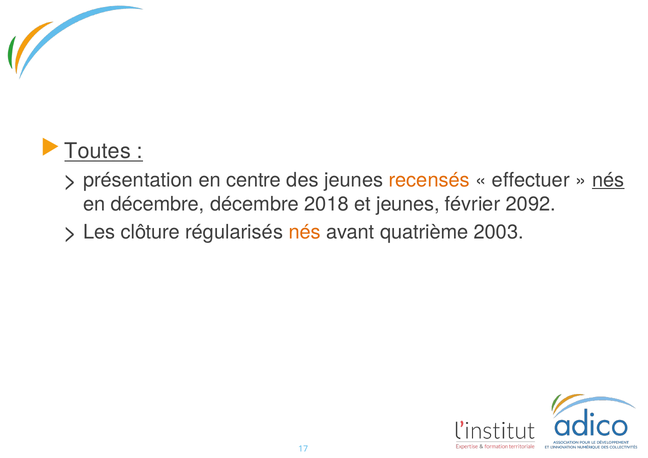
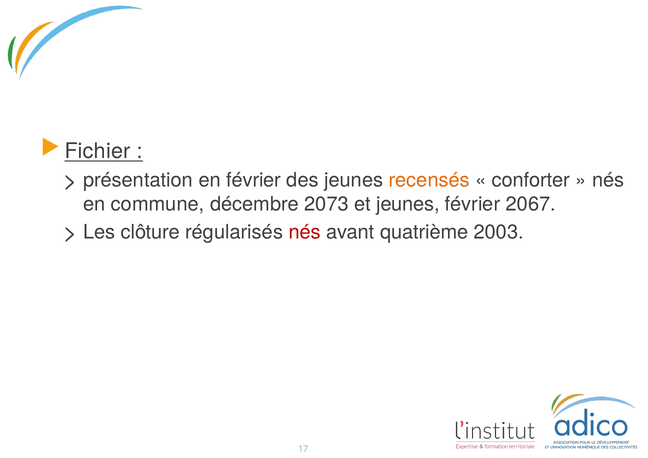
Toutes: Toutes -> Fichier
en centre: centre -> février
effectuer: effectuer -> conforter
nés at (608, 180) underline: present -> none
en décembre: décembre -> commune
2018: 2018 -> 2073
2092: 2092 -> 2067
nés at (305, 232) colour: orange -> red
